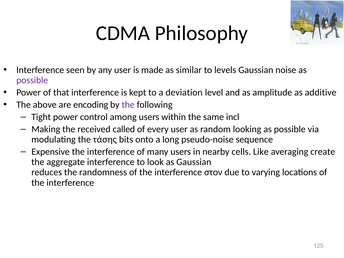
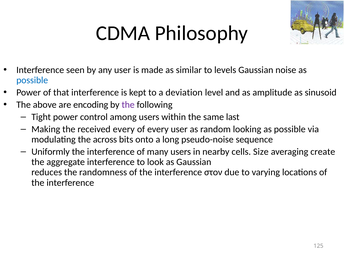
possible at (32, 80) colour: purple -> blue
additive: additive -> sinusoid
incl: incl -> last
received called: called -> every
τάσης: τάσης -> across
Expensive: Expensive -> Uniformly
Like: Like -> Size
